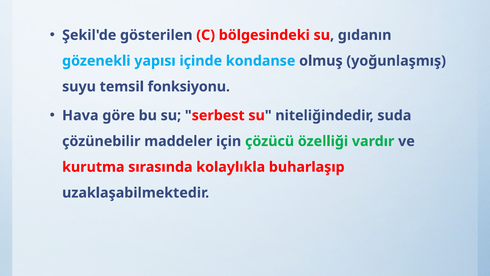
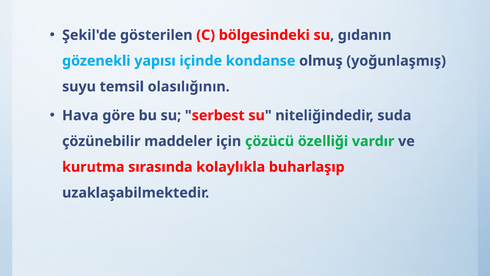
fonksiyonu: fonksiyonu -> olasılığının
